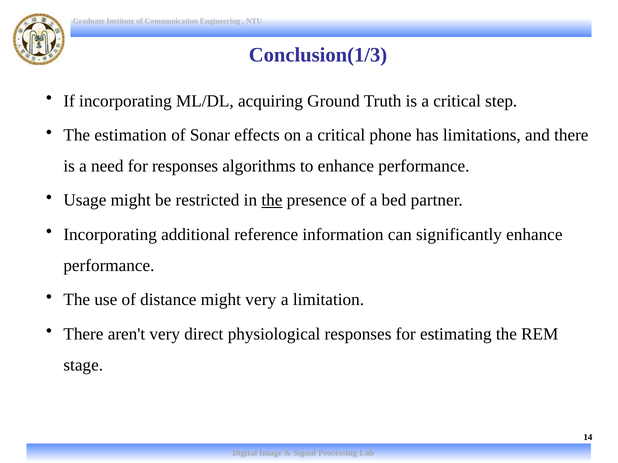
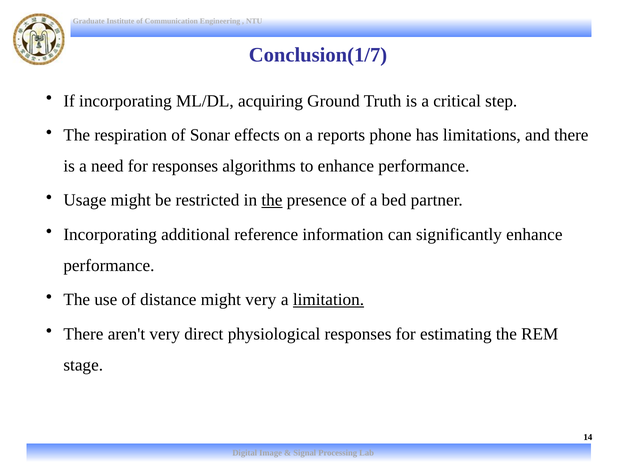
Conclusion(1/3: Conclusion(1/3 -> Conclusion(1/7
estimation: estimation -> respiration
on a critical: critical -> reports
limitation underline: none -> present
